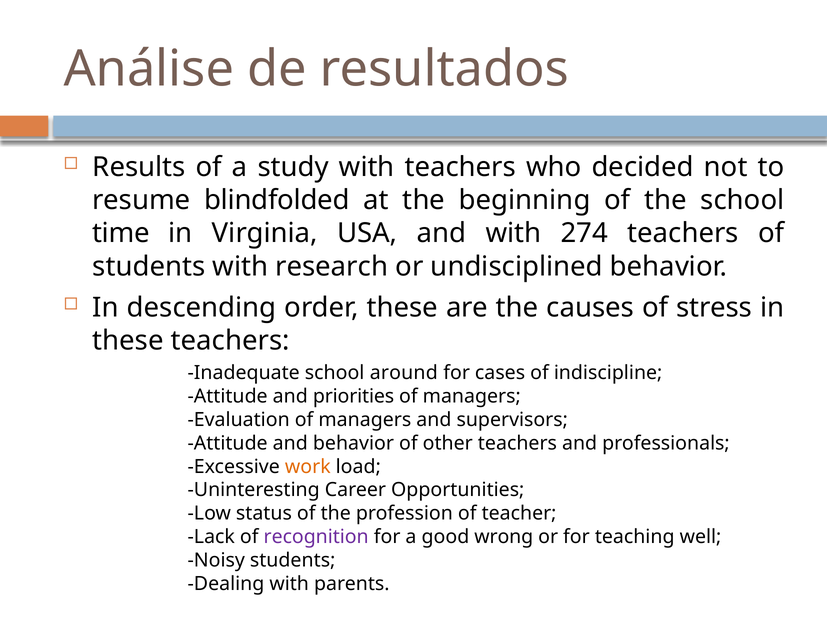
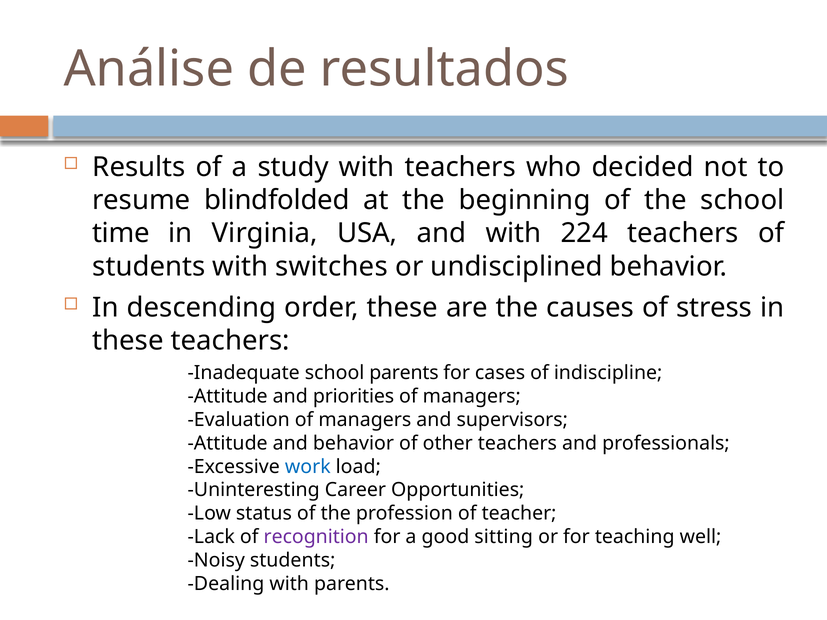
274: 274 -> 224
research: research -> switches
school around: around -> parents
work colour: orange -> blue
wrong: wrong -> sitting
